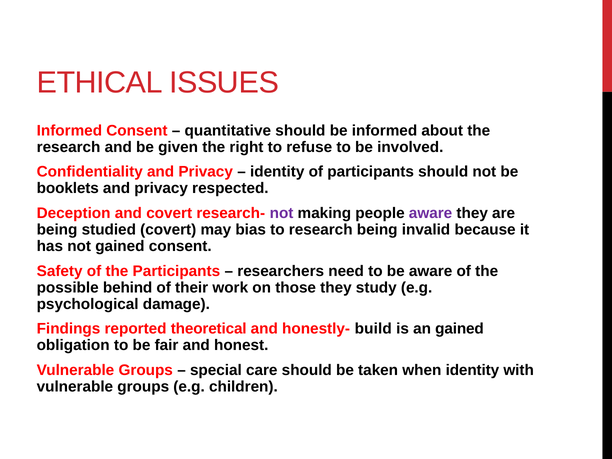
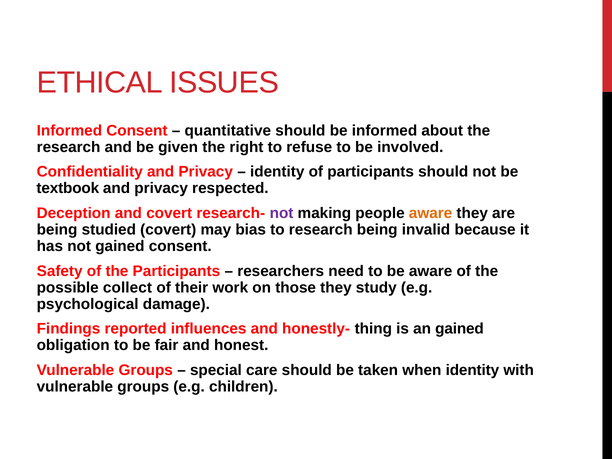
booklets: booklets -> textbook
aware at (431, 213) colour: purple -> orange
behind: behind -> collect
theoretical: theoretical -> influences
build: build -> thing
